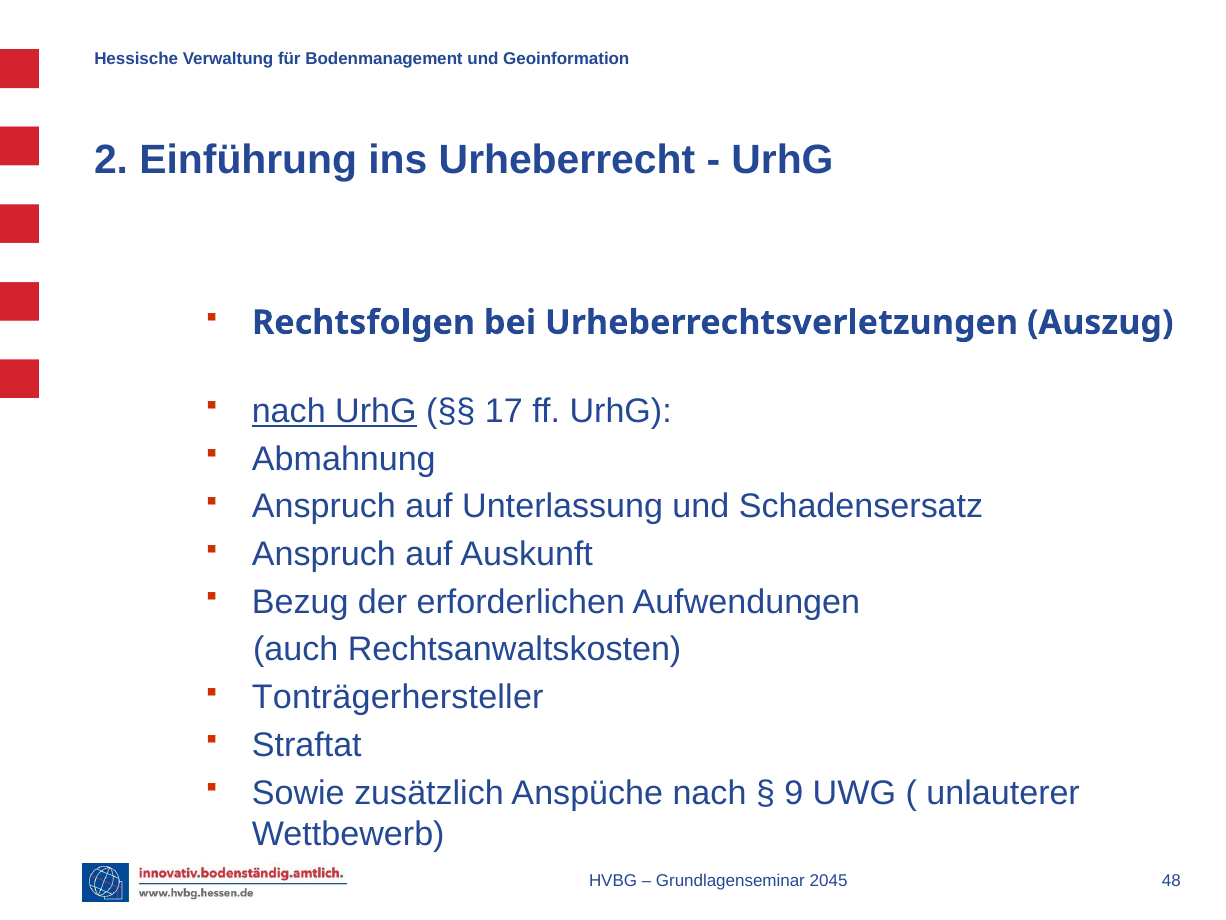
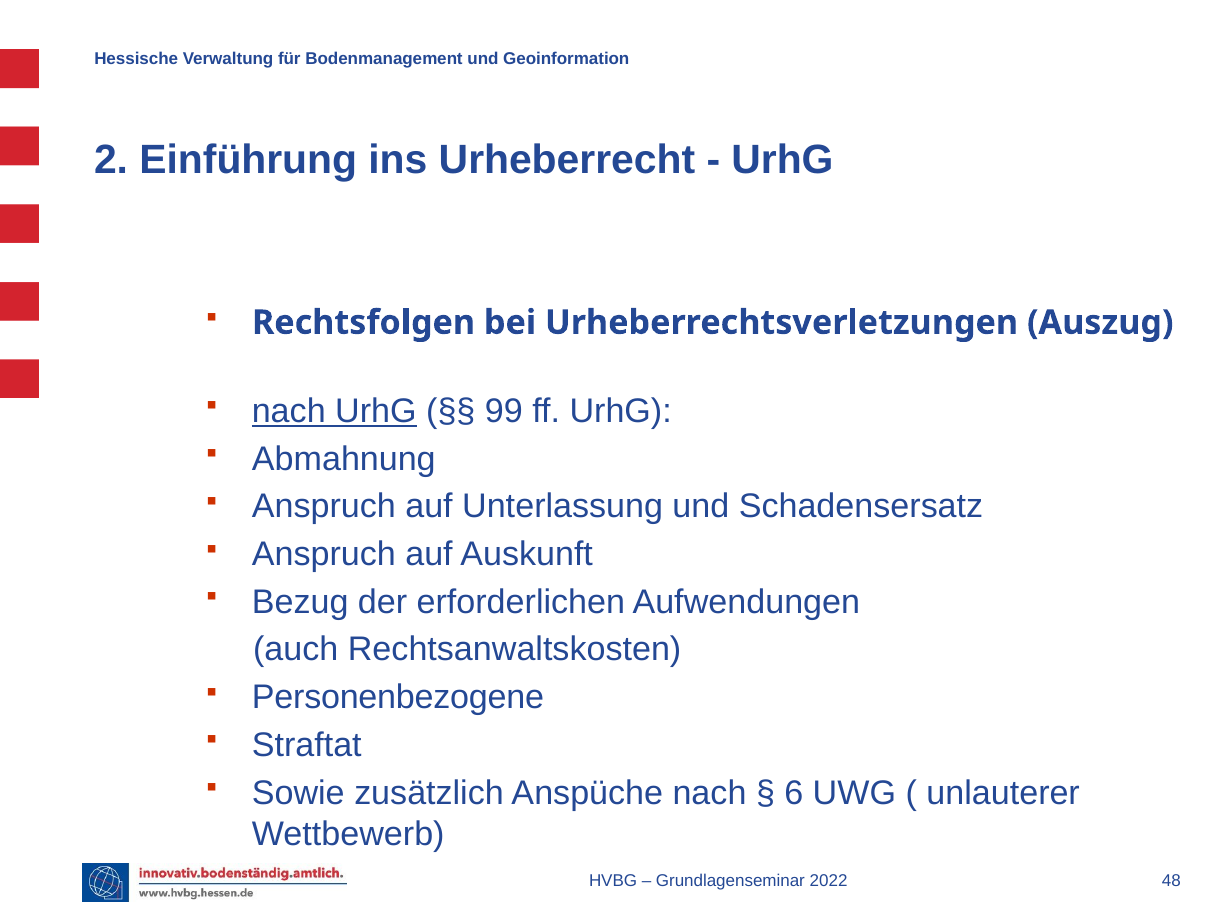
17: 17 -> 99
Tonträgerhersteller: Tonträgerhersteller -> Personenbezogene
9: 9 -> 6
2045: 2045 -> 2022
